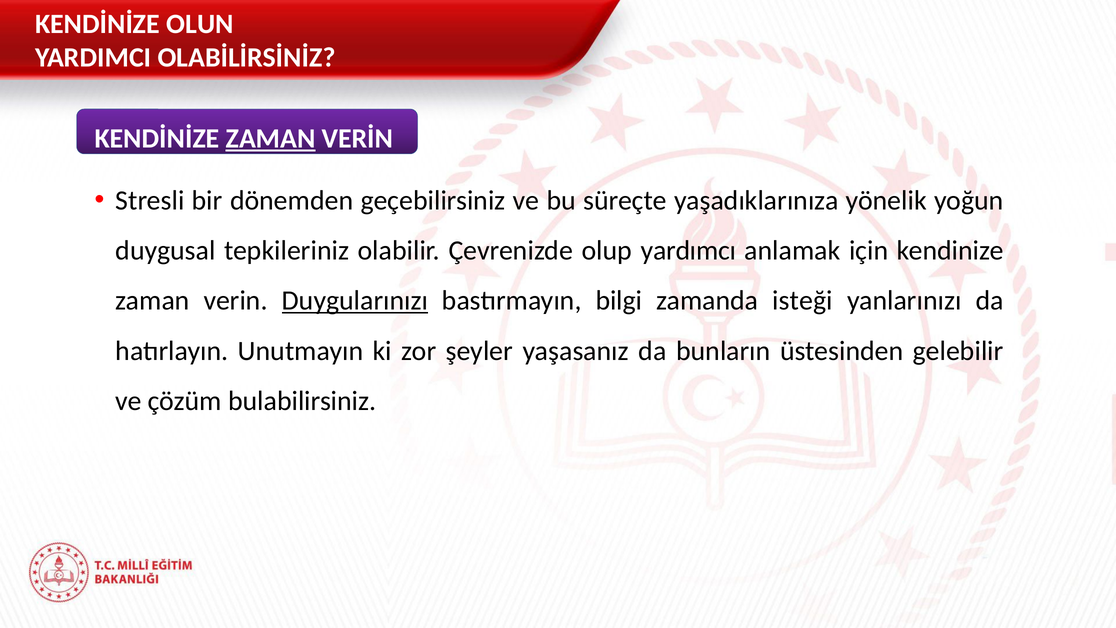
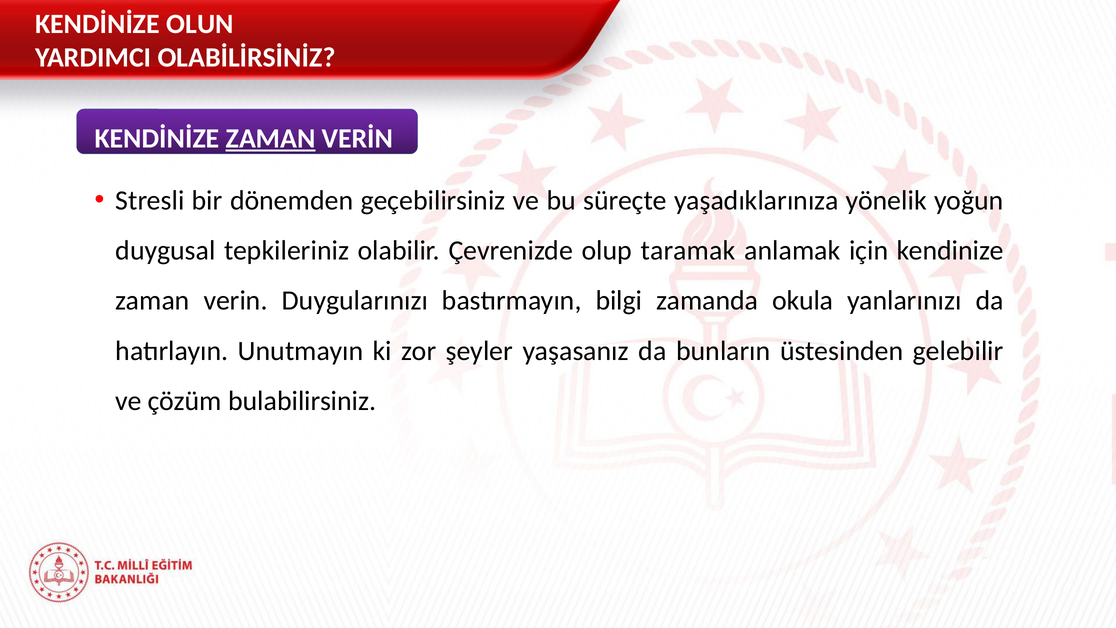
yardımcı: yardımcı -> taramak
Duygularınızı underline: present -> none
isteği: isteği -> okula
